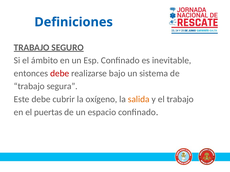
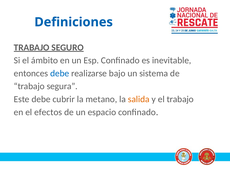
debe at (60, 74) colour: red -> blue
oxígeno: oxígeno -> metano
puertas: puertas -> efectos
